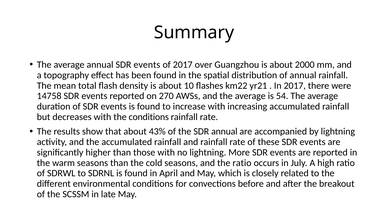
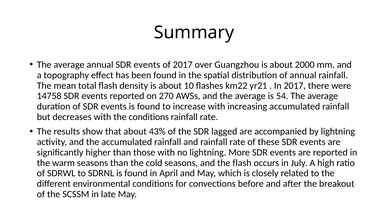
SDR annual: annual -> lagged
the ratio: ratio -> flash
